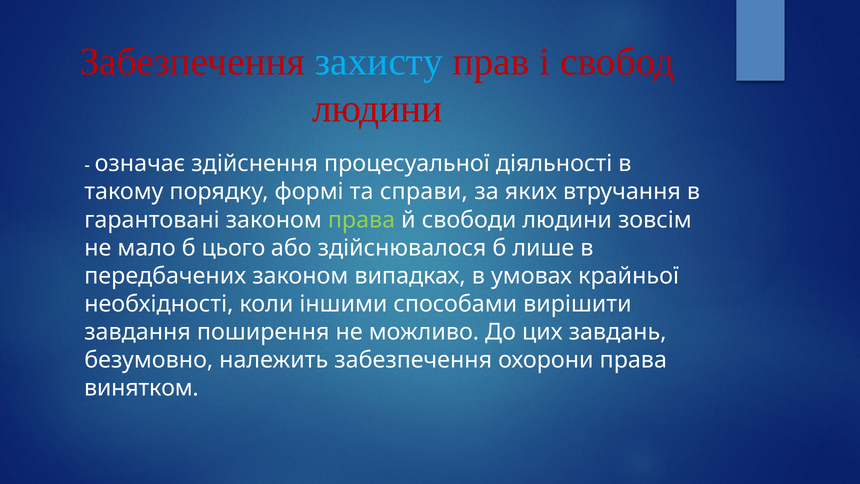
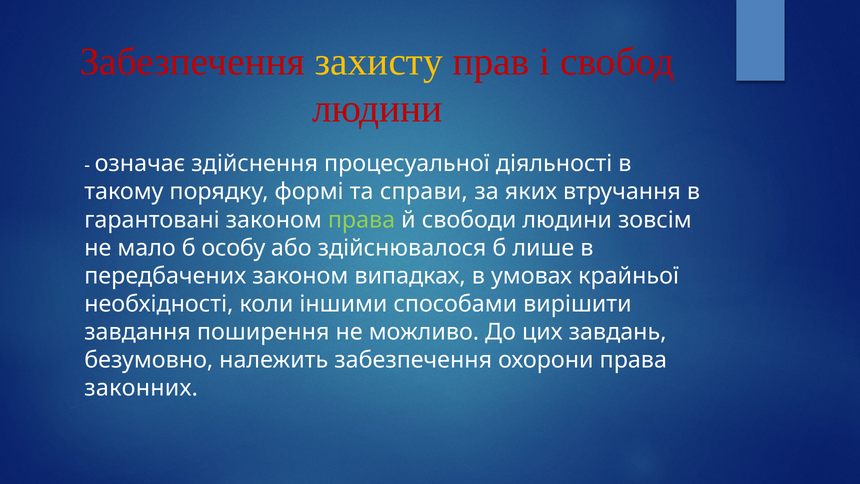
захисту colour: light blue -> yellow
цього: цього -> особу
винятком: винятком -> законних
